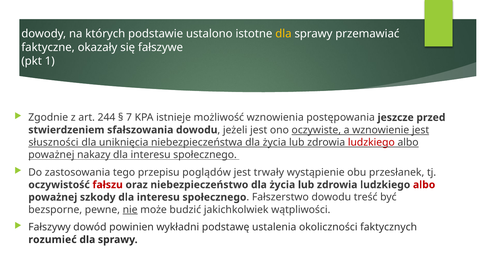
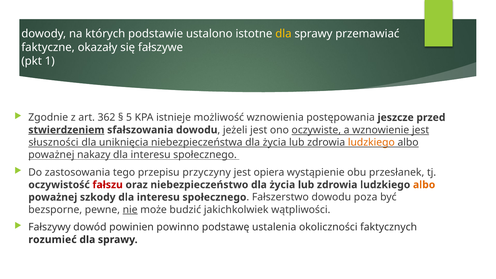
244: 244 -> 362
7: 7 -> 5
stwierdzeniem underline: none -> present
ludzkiego at (371, 142) colour: red -> orange
poglądów: poglądów -> przyczyny
trwały: trwały -> opiera
albo at (424, 185) colour: red -> orange
treść: treść -> poza
wykładni: wykładni -> powinno
